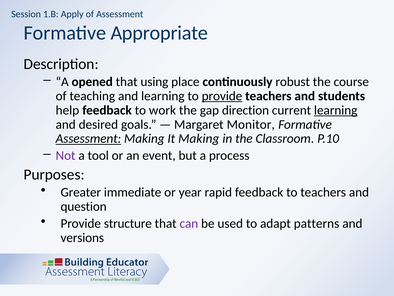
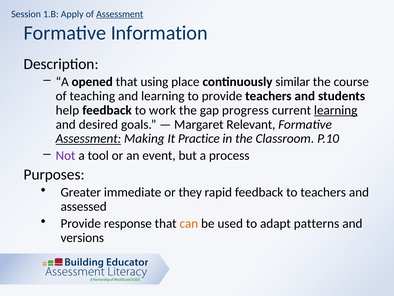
Assessment at (120, 14) underline: none -> present
Appropriate: Appropriate -> Information
robust: robust -> similar
provide at (222, 96) underline: present -> none
direction: direction -> progress
Monitor: Monitor -> Relevant
It Making: Making -> Practice
year: year -> they
question: question -> assessed
structure: structure -> response
can colour: purple -> orange
